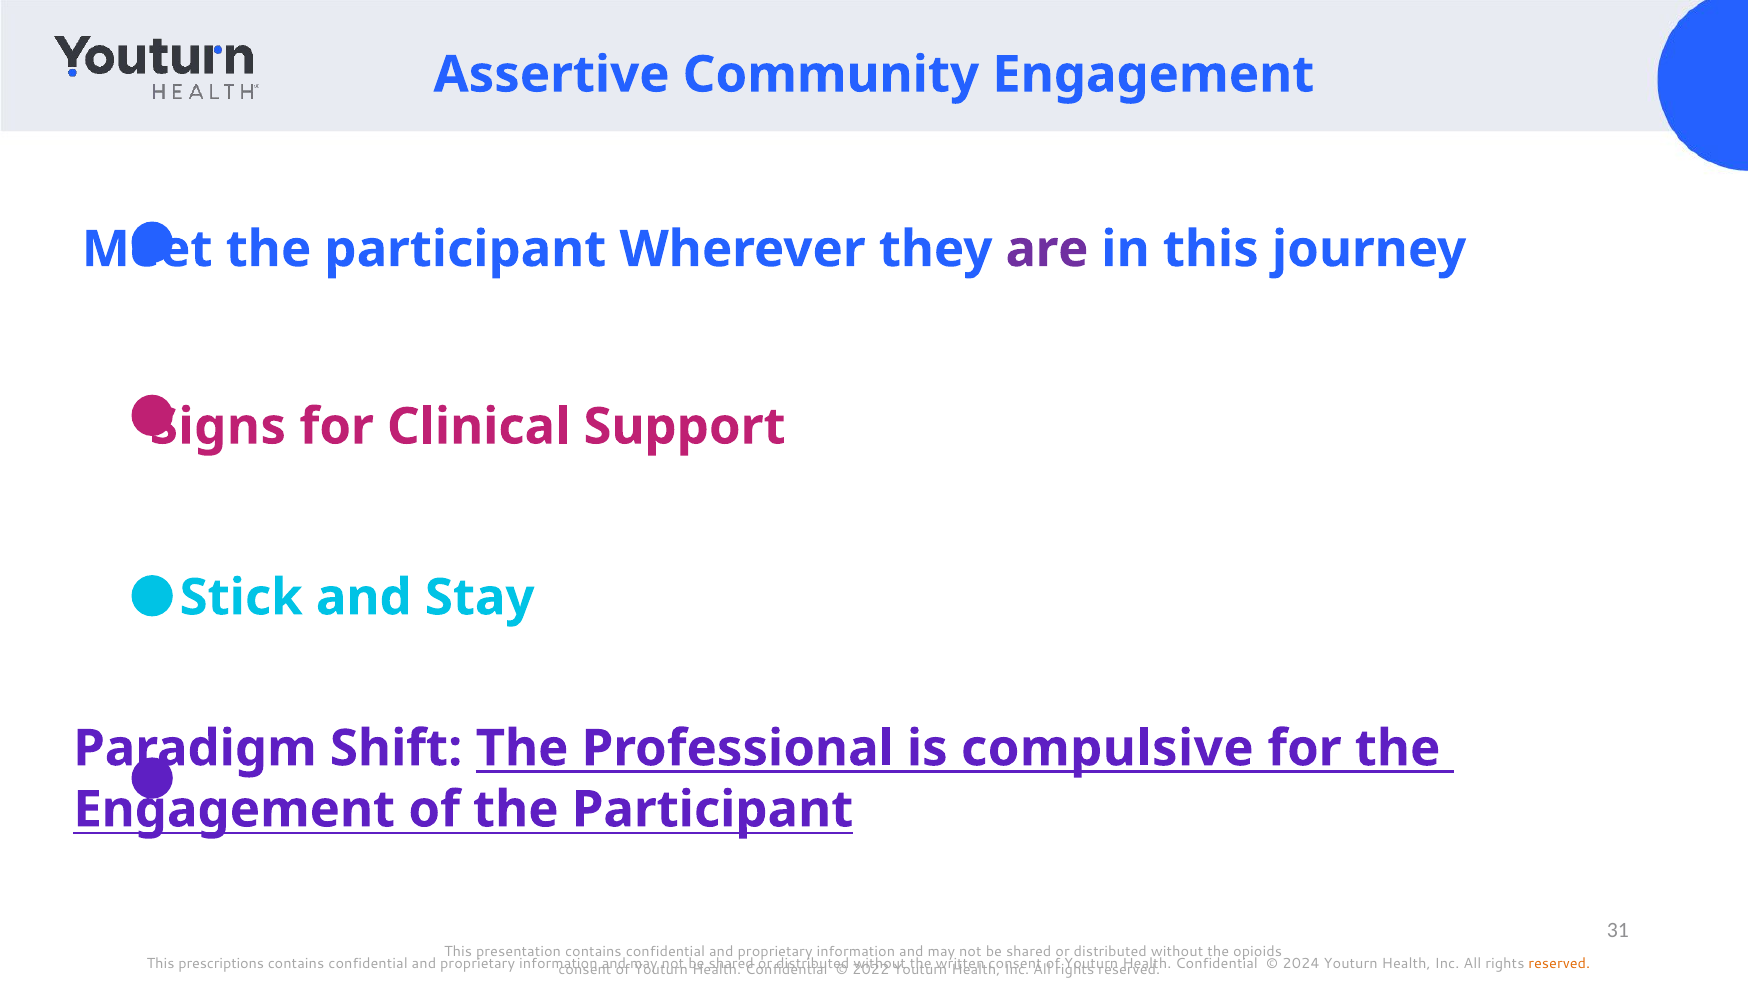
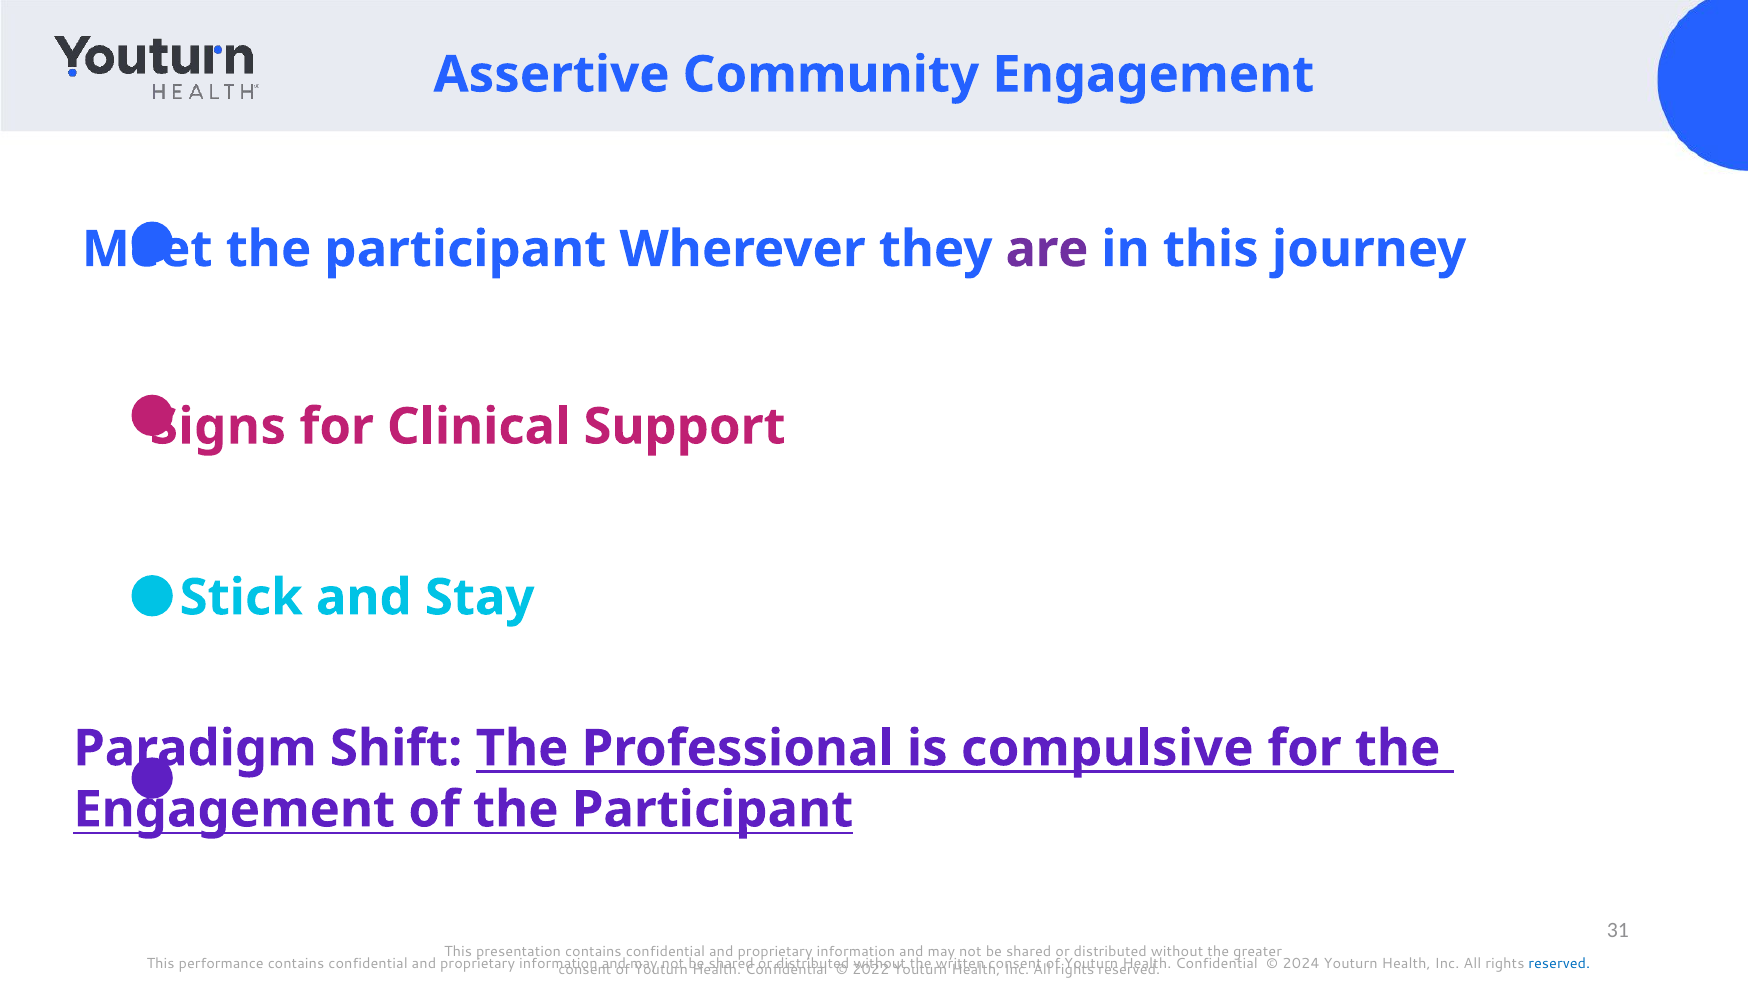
opioids: opioids -> greater
prescriptions: prescriptions -> performance
reserved at (1559, 964) colour: orange -> blue
